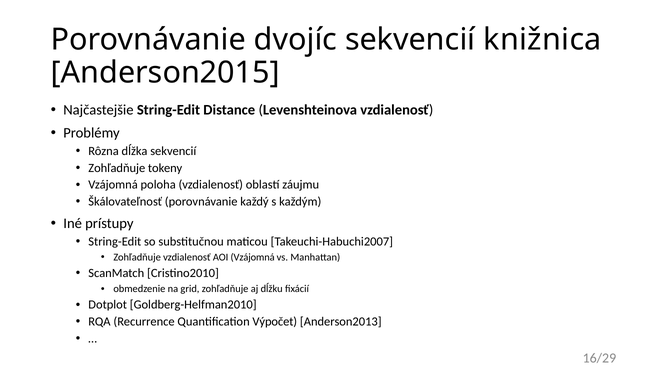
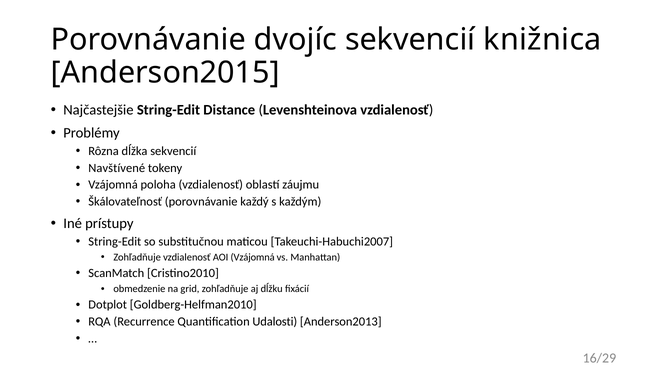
Zohľadňuje at (117, 168): Zohľadňuje -> Navštívené
Výpočet: Výpočet -> Udalosti
